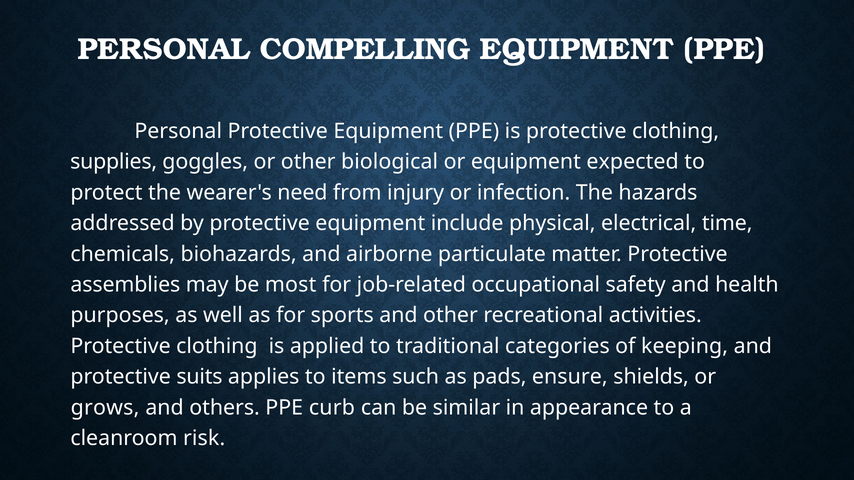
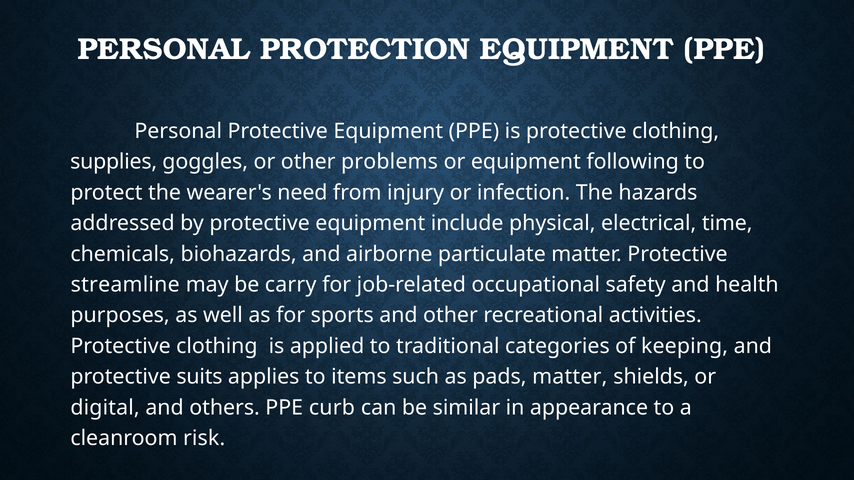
COMPELLING: COMPELLING -> PROTECTION
biological: biological -> problems
expected: expected -> following
assemblies: assemblies -> streamline
most: most -> carry
pads ensure: ensure -> matter
grows: grows -> digital
